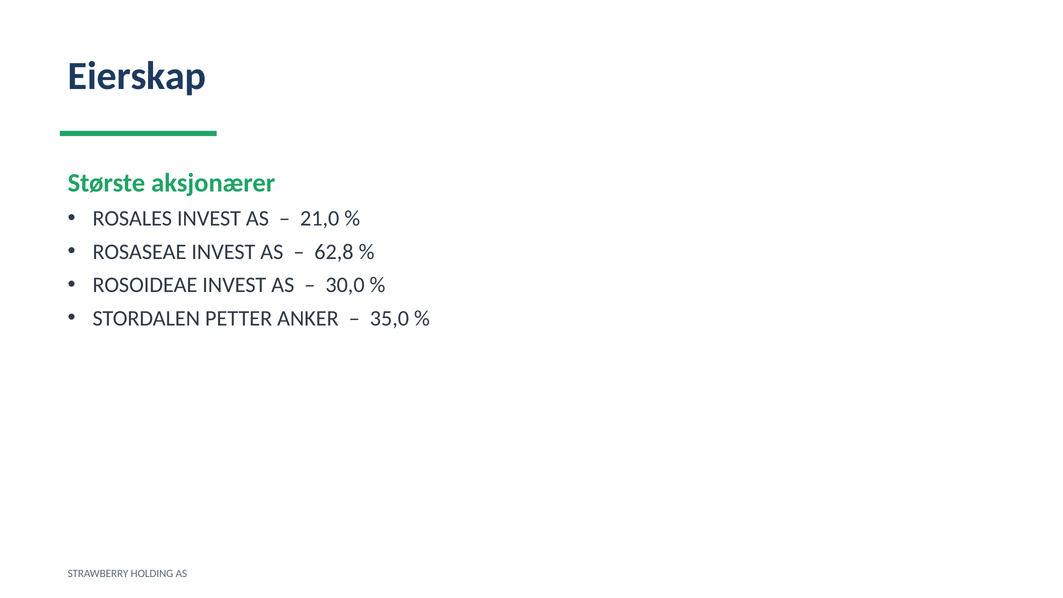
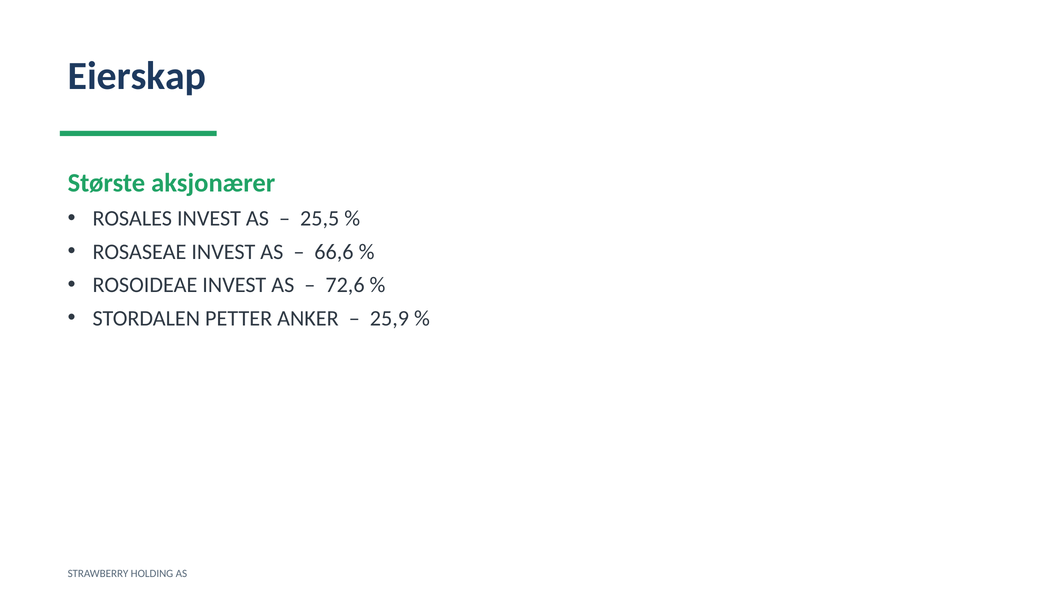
21,0: 21,0 -> 25,5
62,8: 62,8 -> 66,6
30,0: 30,0 -> 72,6
35,0: 35,0 -> 25,9
